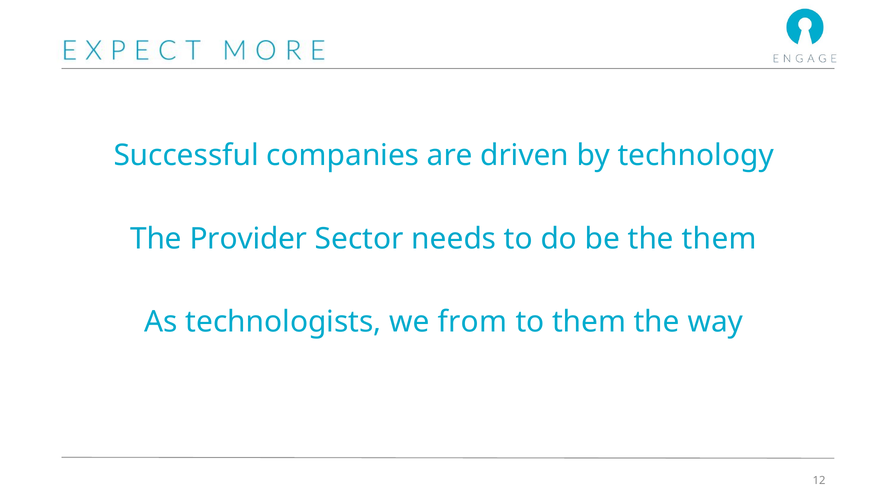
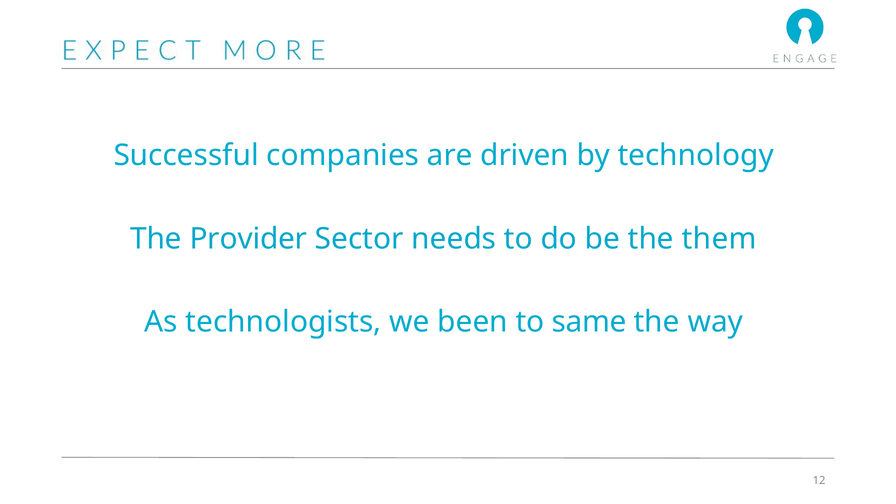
from: from -> been
to them: them -> same
